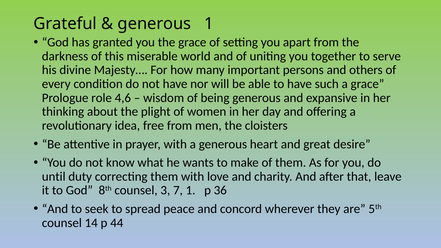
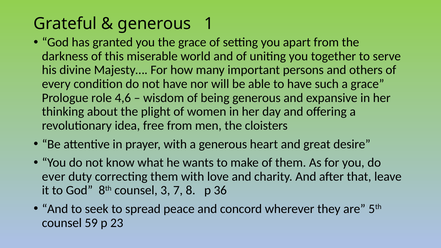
until: until -> ever
7 1: 1 -> 8
14: 14 -> 59
44: 44 -> 23
